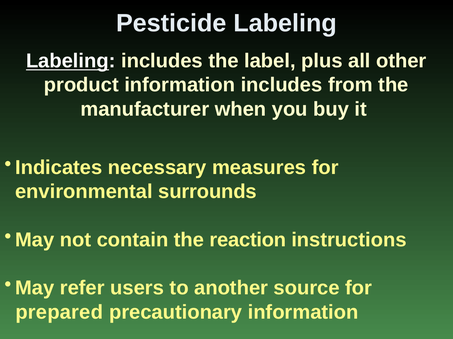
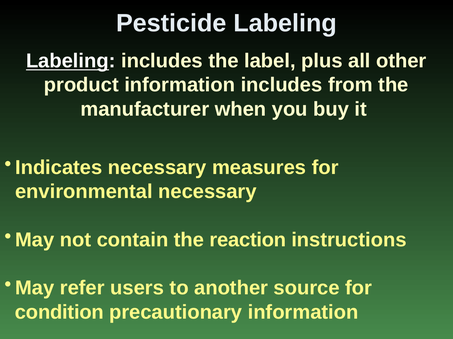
environmental surrounds: surrounds -> necessary
prepared: prepared -> condition
